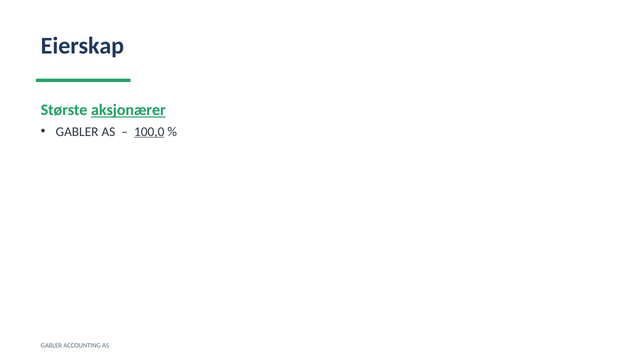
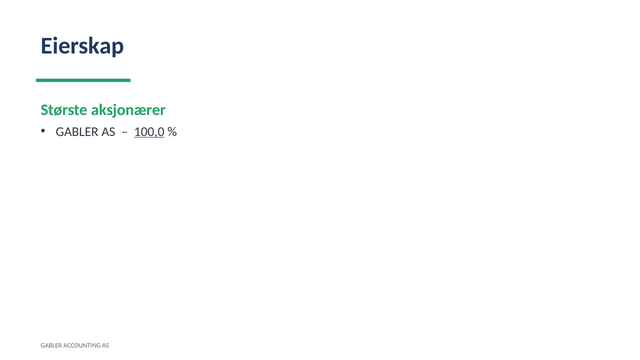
aksjonærer underline: present -> none
